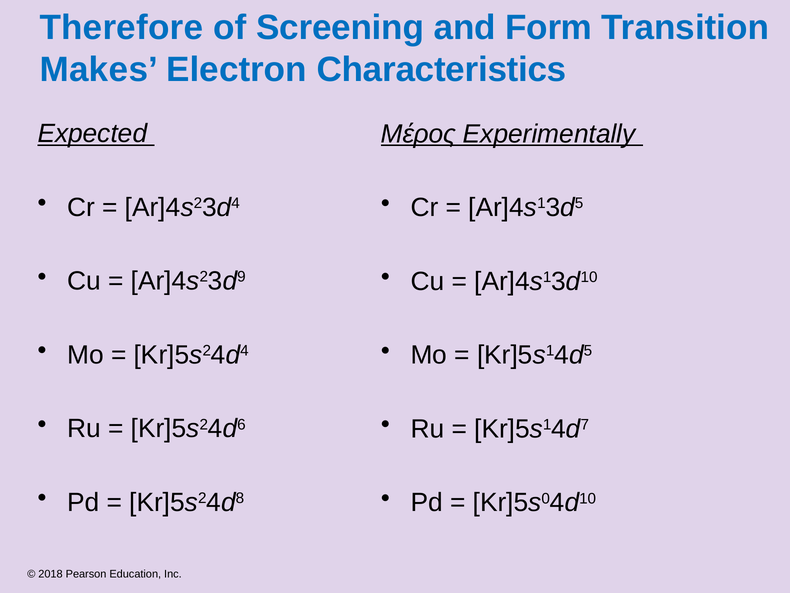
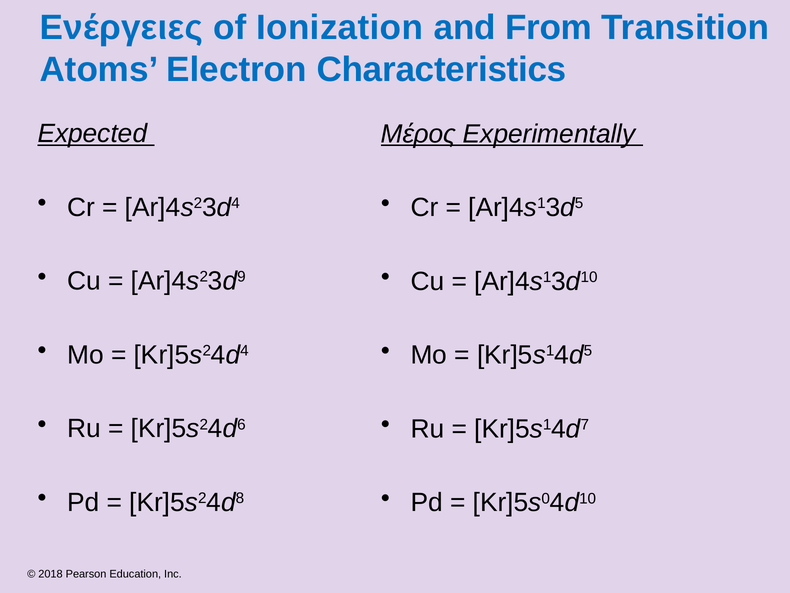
Therefore: Therefore -> Ενέργειες
Screening: Screening -> Ionization
Form: Form -> From
Makes: Makes -> Atoms
